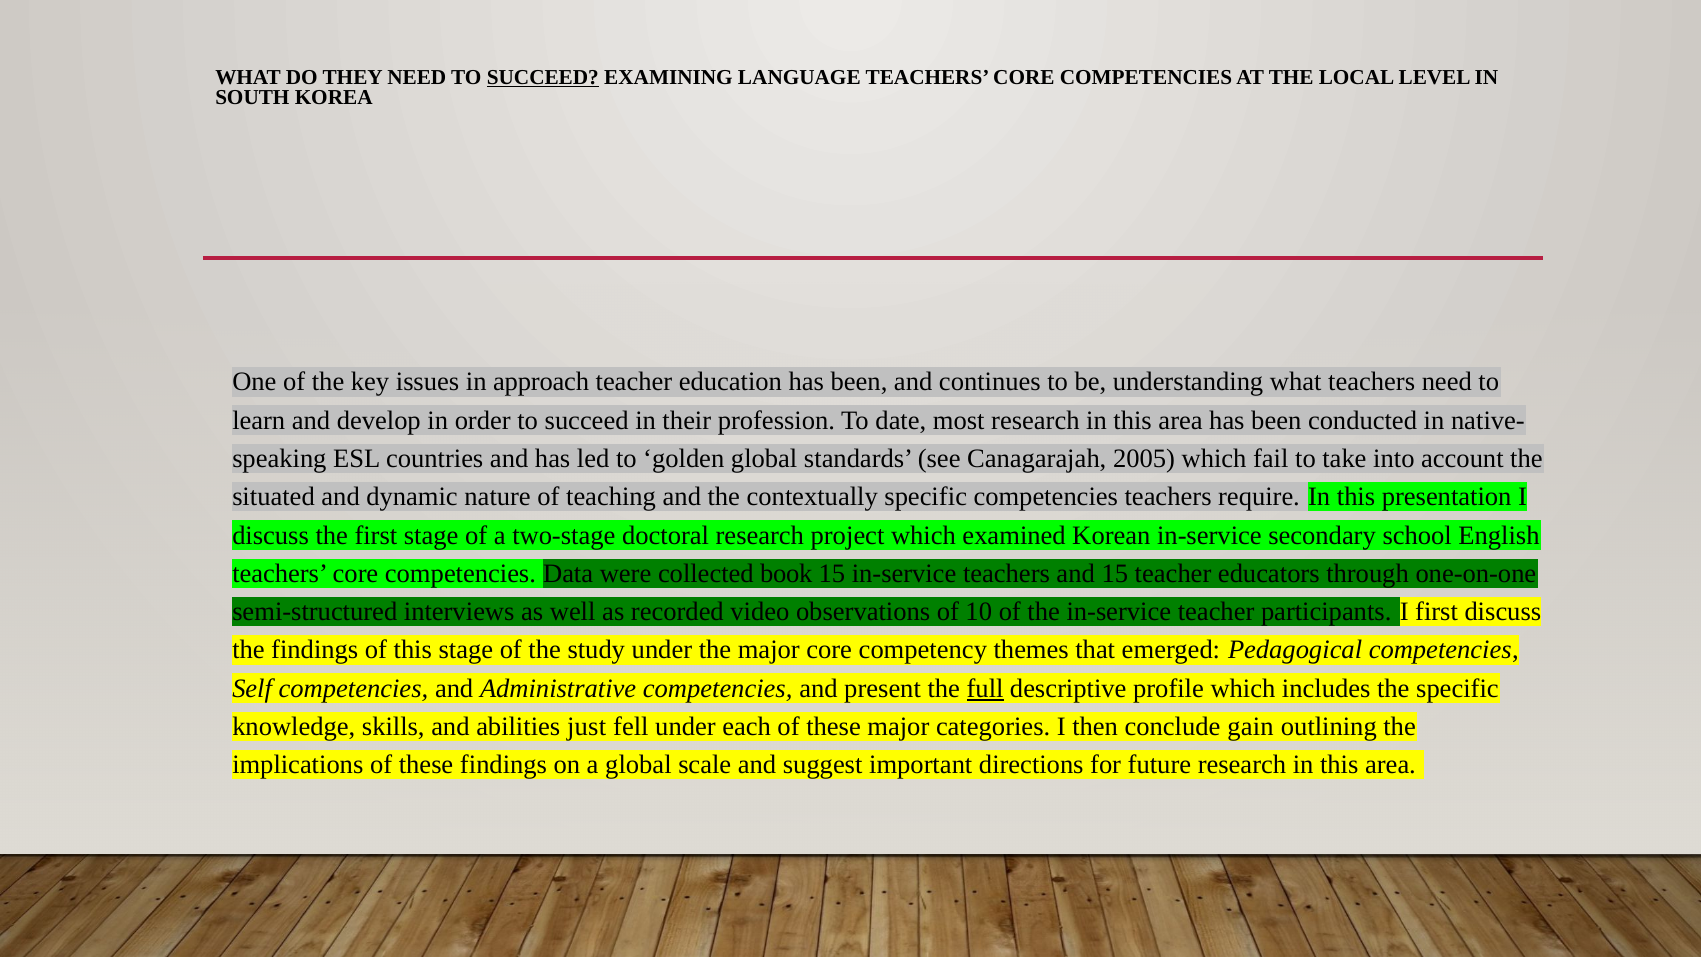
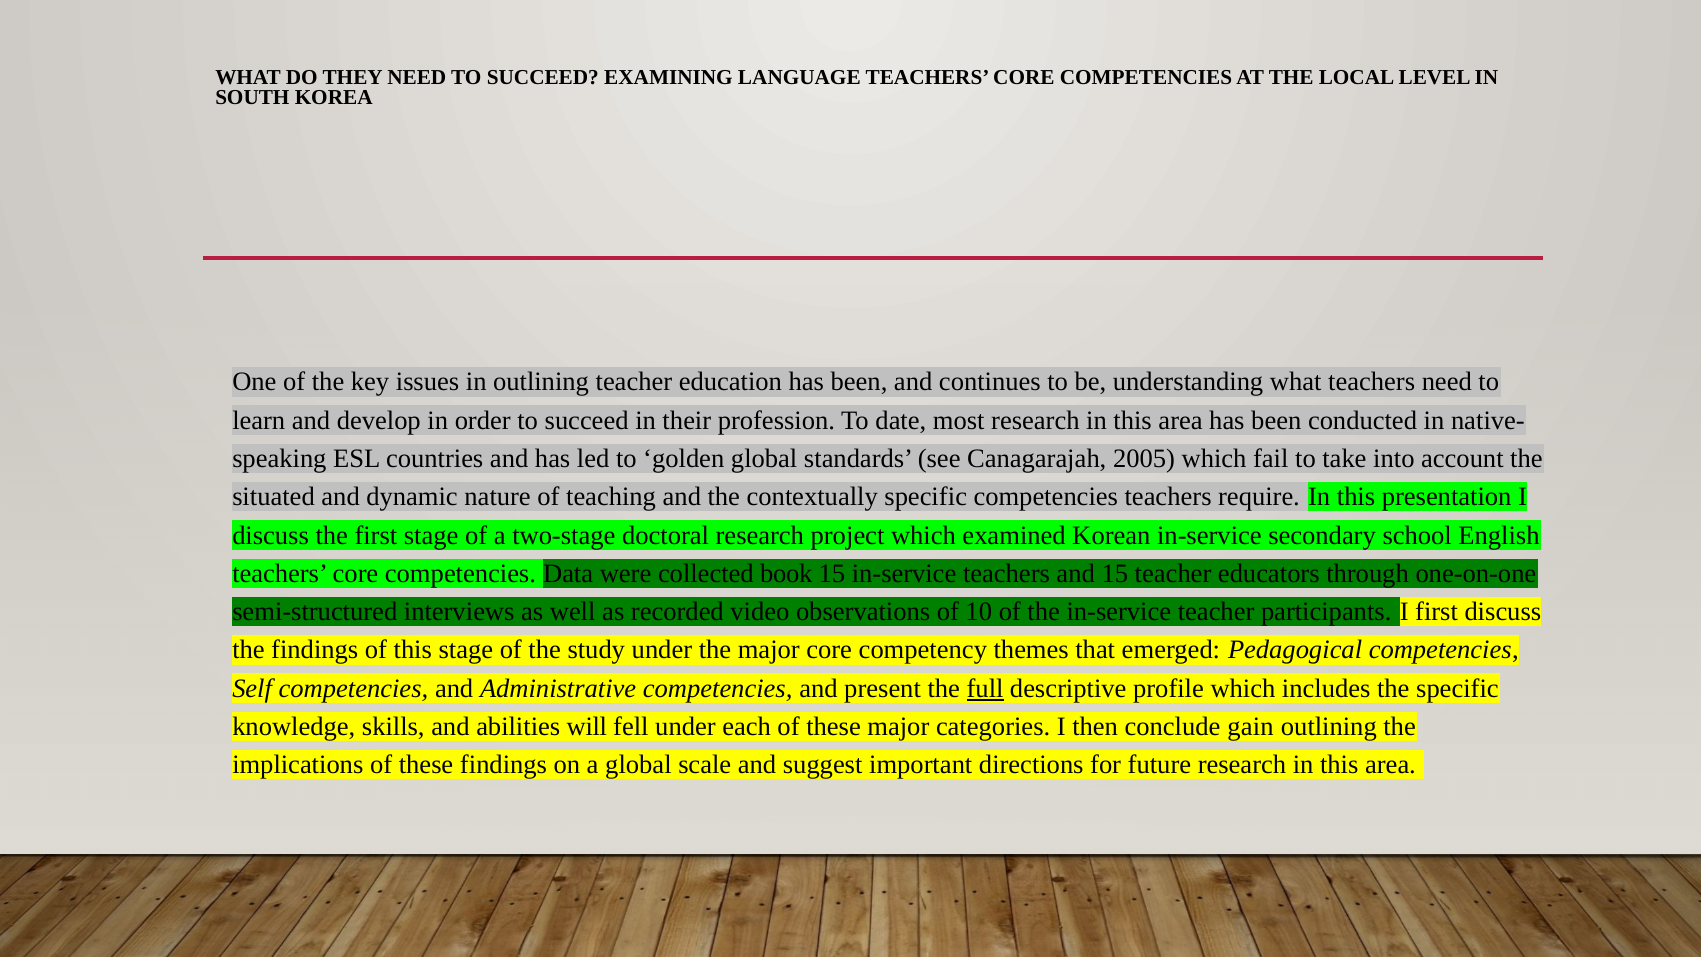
SUCCEED at (543, 77) underline: present -> none
in approach: approach -> outlining
just: just -> will
